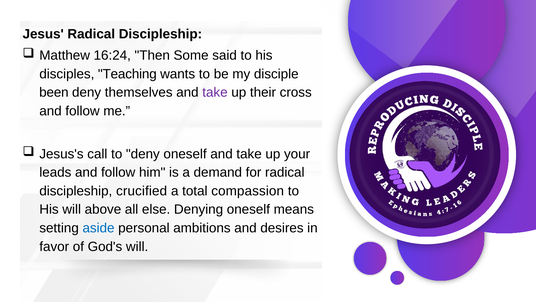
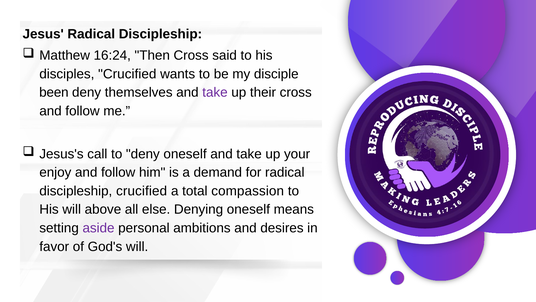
Then Some: Some -> Cross
disciples Teaching: Teaching -> Crucified
leads: leads -> enjoy
aside colour: blue -> purple
